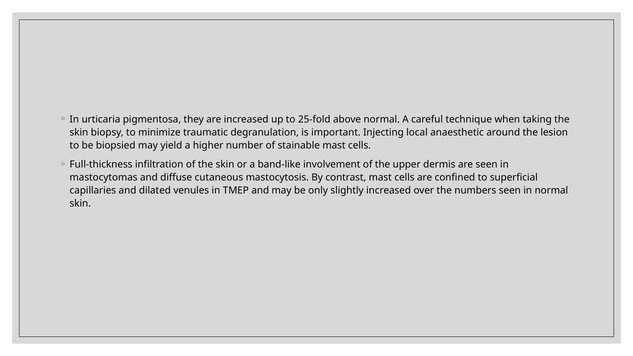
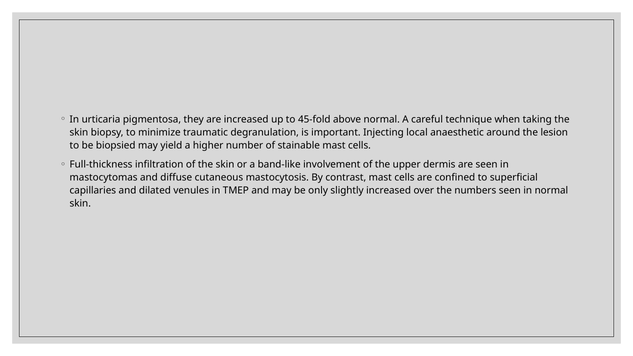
25‐fold: 25‐fold -> 45‐fold
